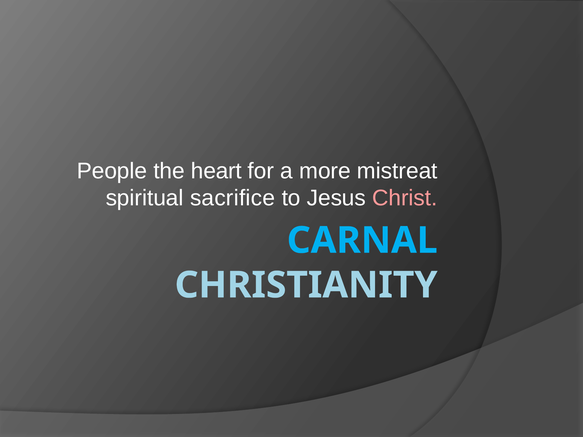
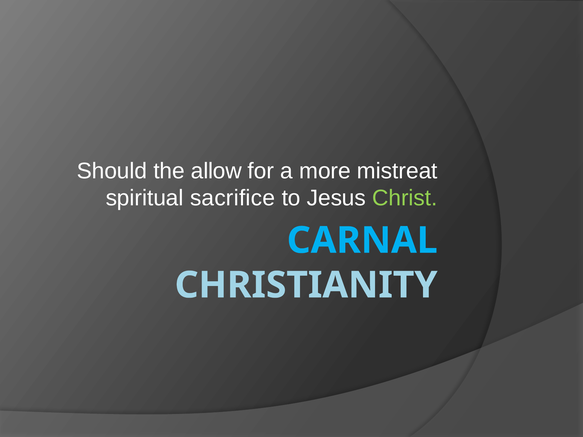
People: People -> Should
heart: heart -> allow
Christ colour: pink -> light green
